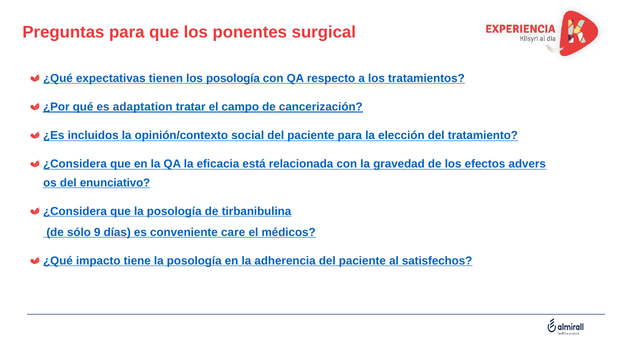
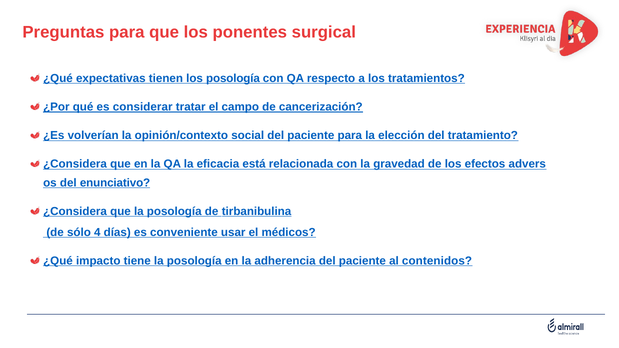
adaptation: adaptation -> considerar
incluidos: incluidos -> volverían
9: 9 -> 4
care: care -> usar
satisfechos: satisfechos -> contenidos
